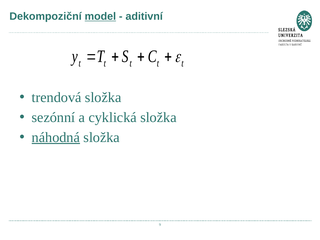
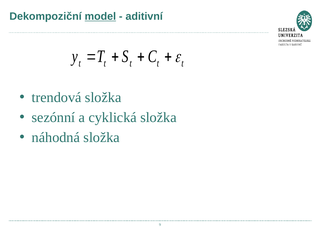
náhodná underline: present -> none
